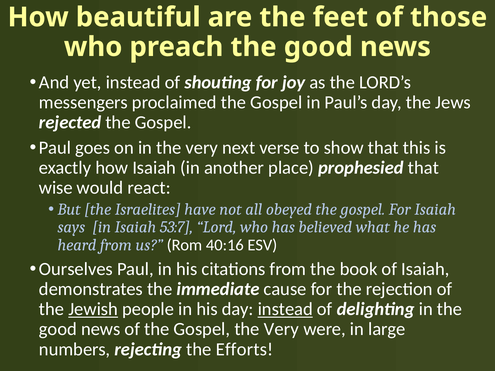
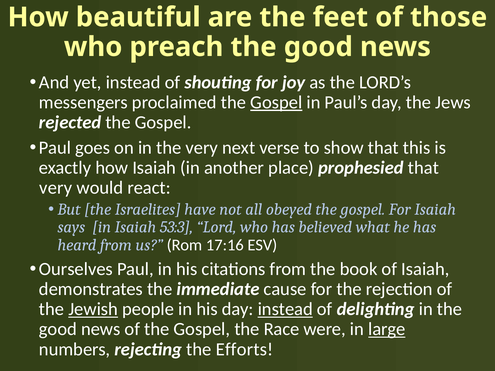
Gospel at (276, 102) underline: none -> present
wise at (56, 188): wise -> very
53:7: 53:7 -> 53:3
40:16: 40:16 -> 17:16
Gospel the Very: Very -> Race
large underline: none -> present
